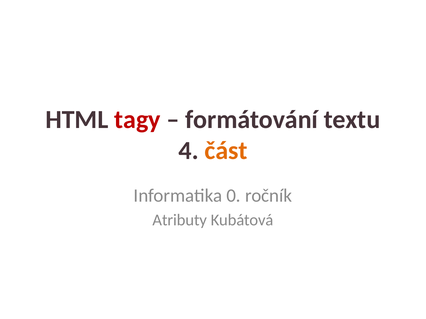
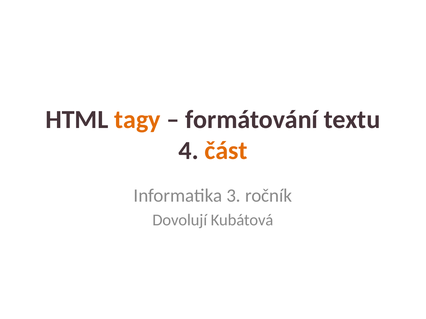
tagy colour: red -> orange
0: 0 -> 3
Atributy: Atributy -> Dovolují
